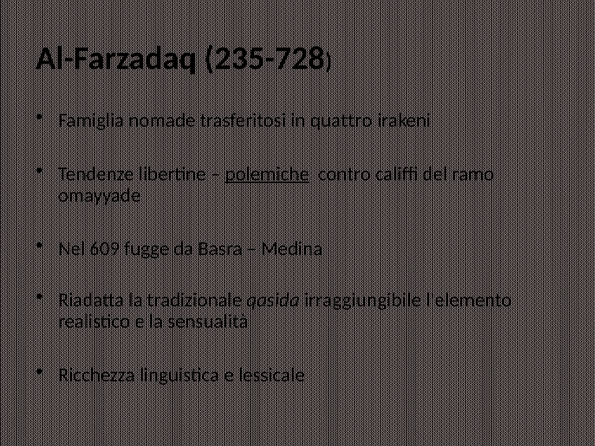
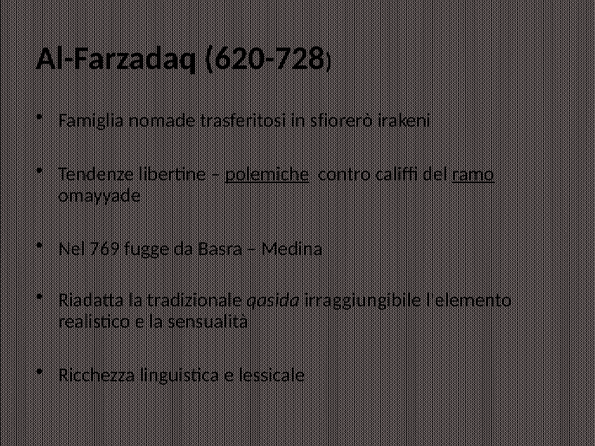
235-728: 235-728 -> 620-728
quattro: quattro -> sfiorerò
ramo underline: none -> present
609: 609 -> 769
